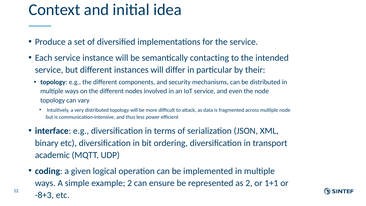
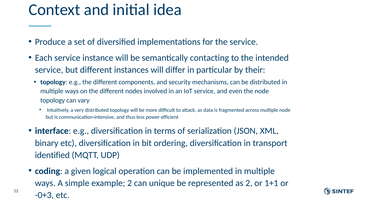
academic: academic -> identified
ensure: ensure -> unique
-8+3: -8+3 -> -0+3
